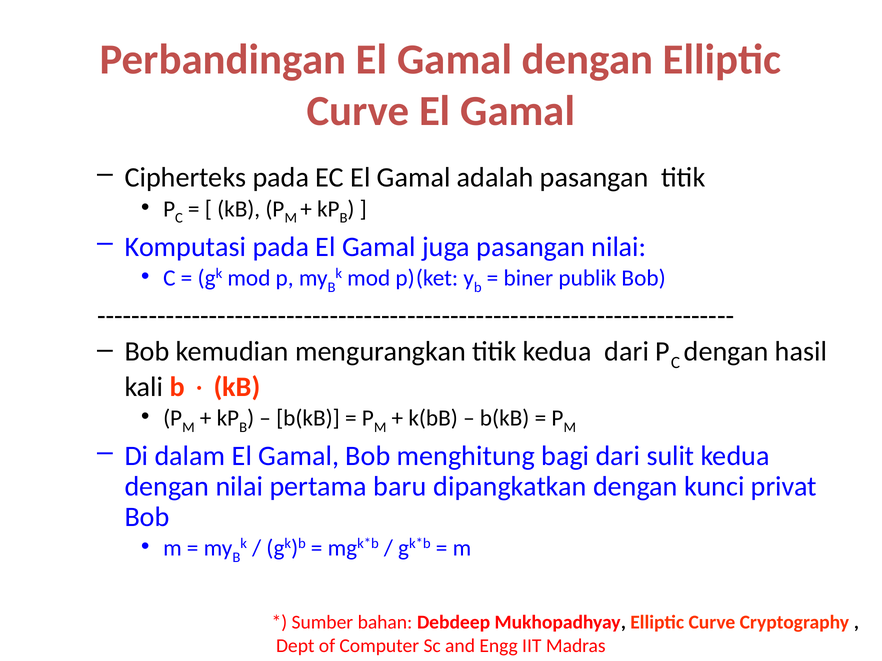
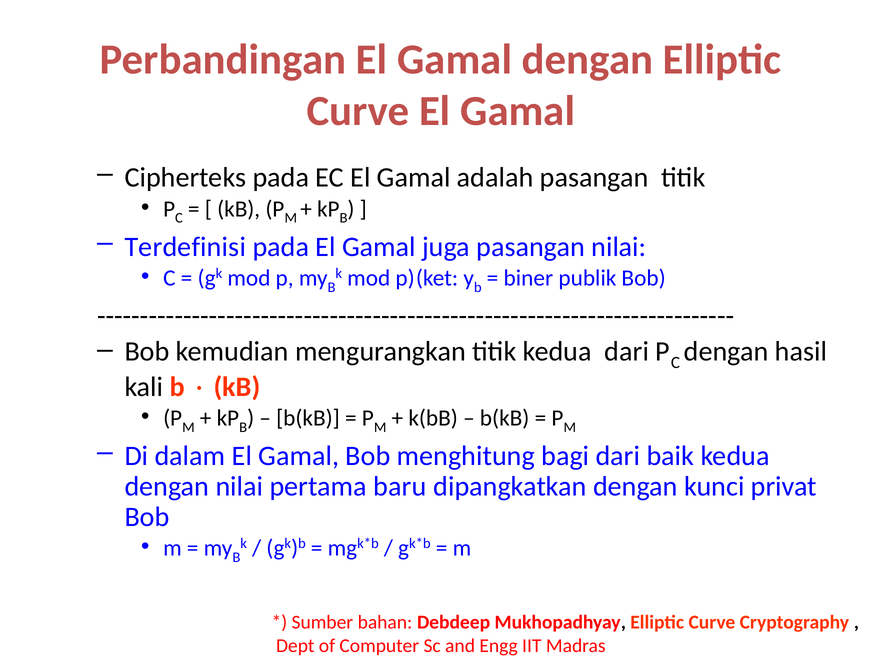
Komputasi: Komputasi -> Terdefinisi
sulit: sulit -> baik
